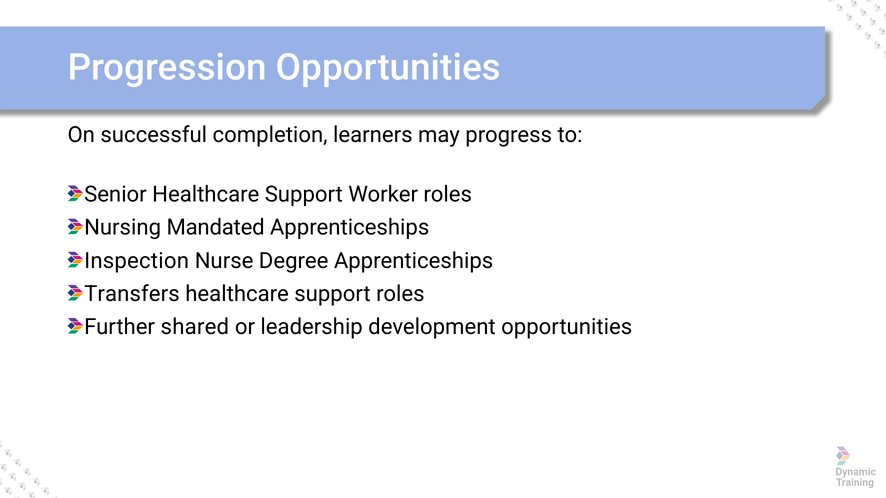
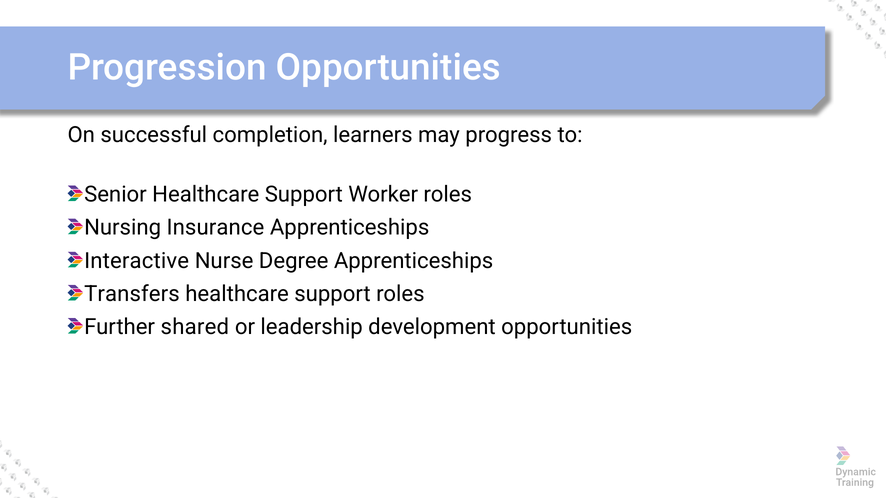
Mandated: Mandated -> Insurance
Inspection: Inspection -> Interactive
